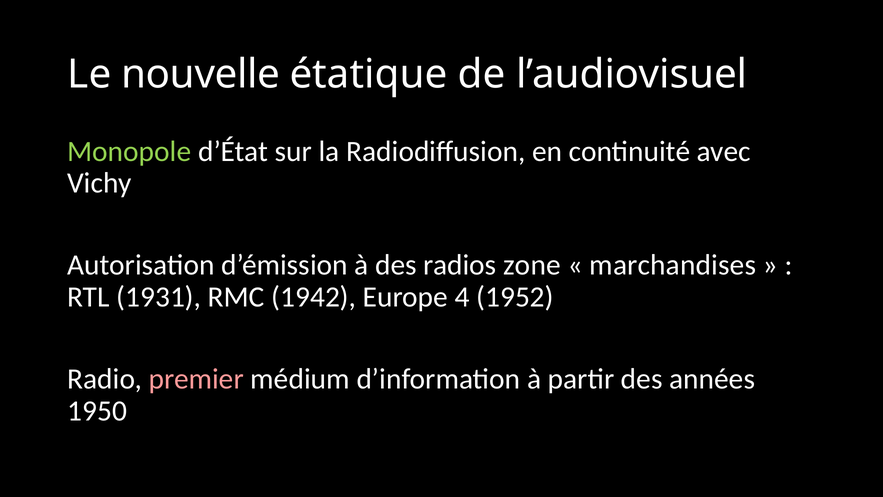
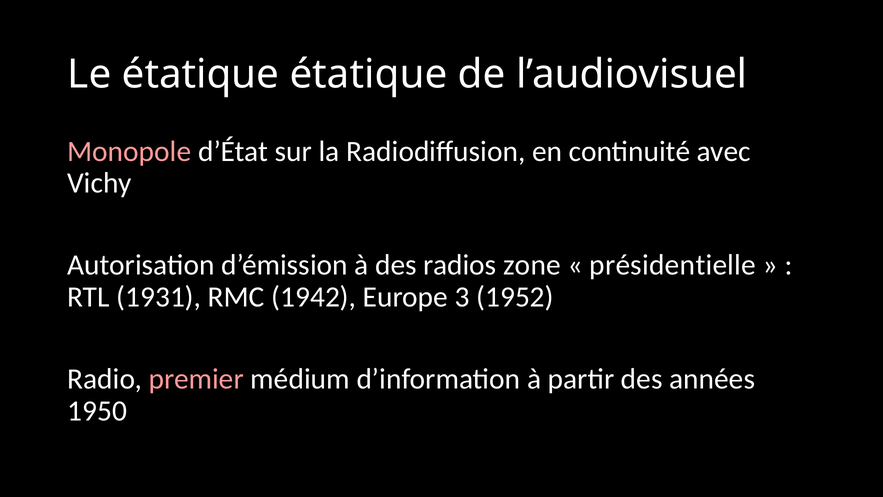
Le nouvelle: nouvelle -> étatique
Monopole colour: light green -> pink
marchandises: marchandises -> présidentielle
4: 4 -> 3
